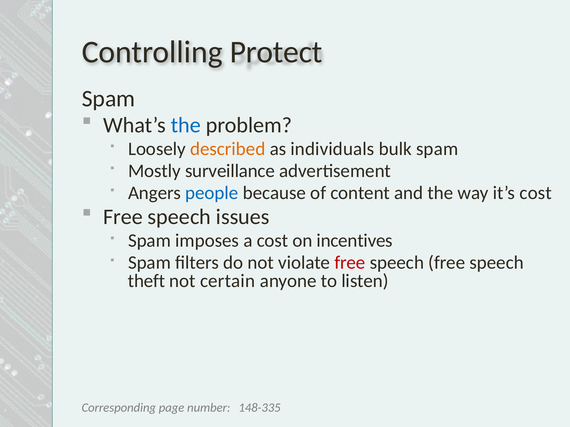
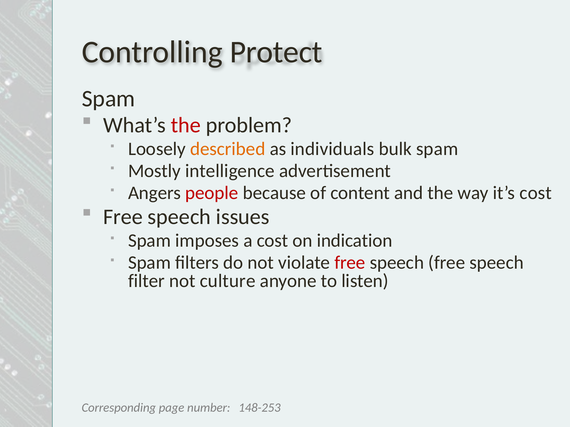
the at (186, 125) colour: blue -> red
surveillance: surveillance -> intelligence
people colour: blue -> red
incentives: incentives -> indication
theft: theft -> filter
certain: certain -> culture
148-335: 148-335 -> 148-253
